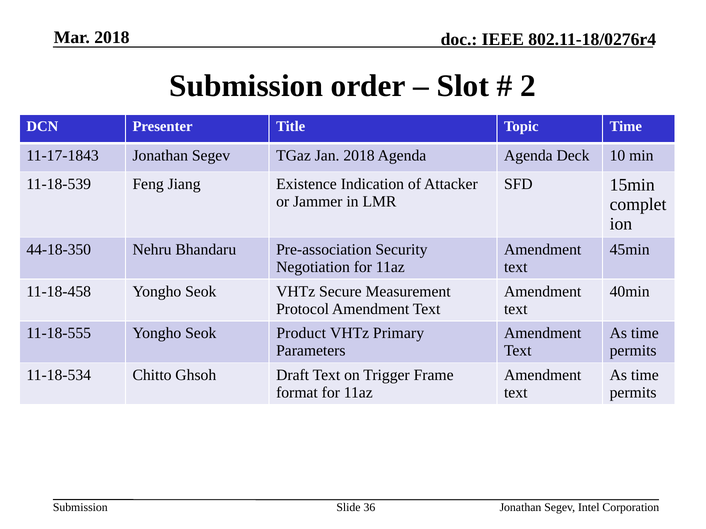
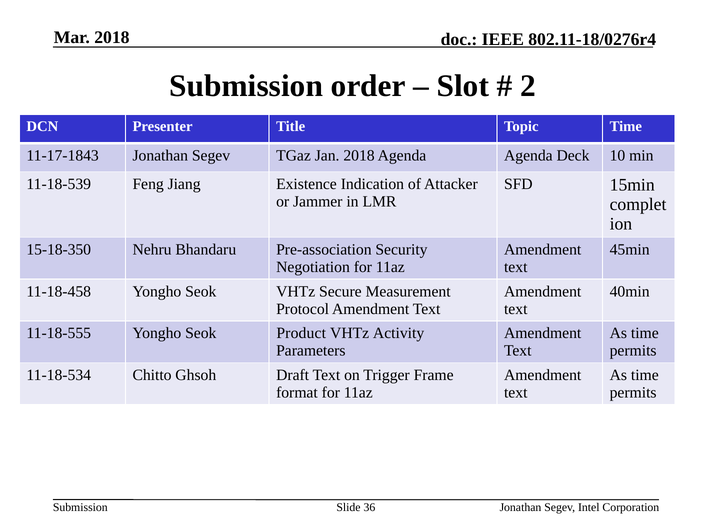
44-18-350: 44-18-350 -> 15-18-350
Primary: Primary -> Activity
